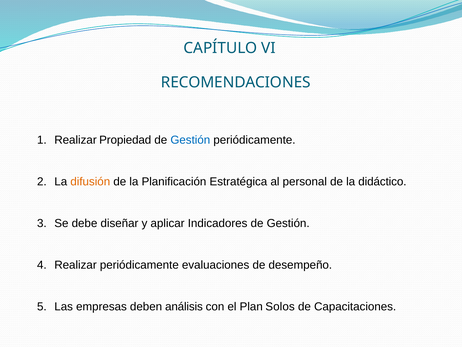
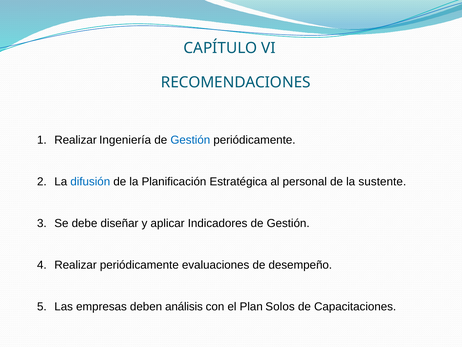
Propiedad: Propiedad -> Ingeniería
difusión colour: orange -> blue
didáctico: didáctico -> sustente
